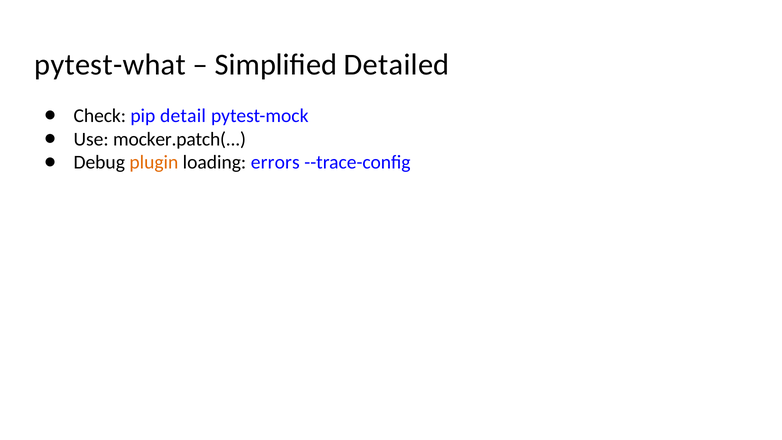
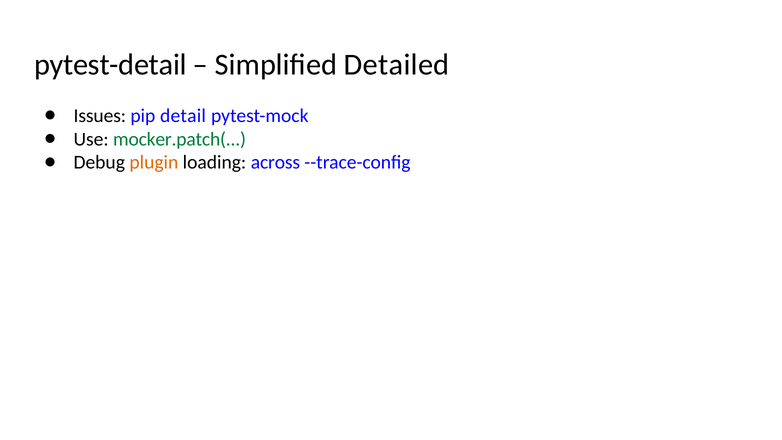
pytest-what: pytest-what -> pytest-detail
Check: Check -> Issues
mocker.patch( colour: black -> green
errors: errors -> across
